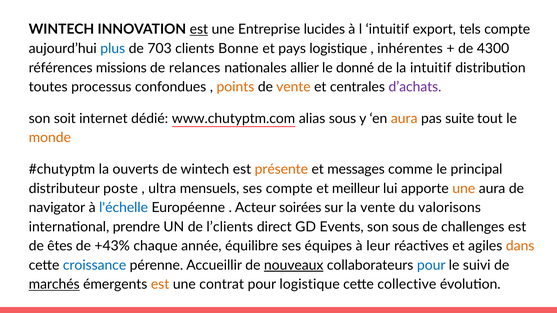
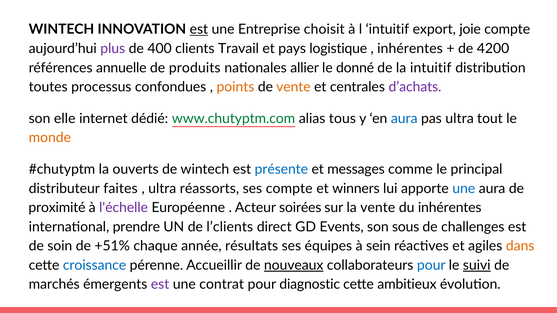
lucides: lucides -> choisit
tels: tels -> joie
plus colour: blue -> purple
703: 703 -> 400
Bonne: Bonne -> Travail
4300: 4300 -> 4200
missions: missions -> annuelle
relances: relances -> produits
soit: soit -> elle
www.chutyptm.com colour: black -> green
alias sous: sous -> tous
aura at (404, 119) colour: orange -> blue
pas suite: suite -> ultra
présente colour: orange -> blue
poste: poste -> faites
mensuels: mensuels -> réassorts
meilleur: meilleur -> winners
une at (464, 189) colour: orange -> blue
navigator: navigator -> proximité
l'échelle colour: blue -> purple
du valorisons: valorisons -> inhérentes
êtes: êtes -> soin
+43%: +43% -> +51%
équilibre: équilibre -> résultats
leur: leur -> sein
suivi underline: none -> present
marchés underline: present -> none
est at (160, 285) colour: orange -> purple
pour logistique: logistique -> diagnostic
collective: collective -> ambitieux
